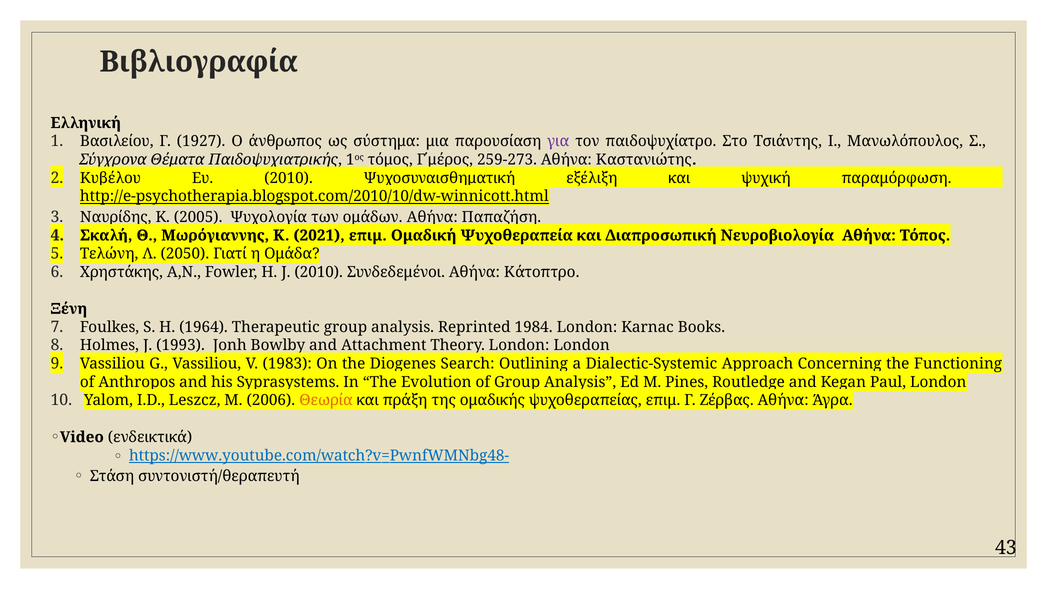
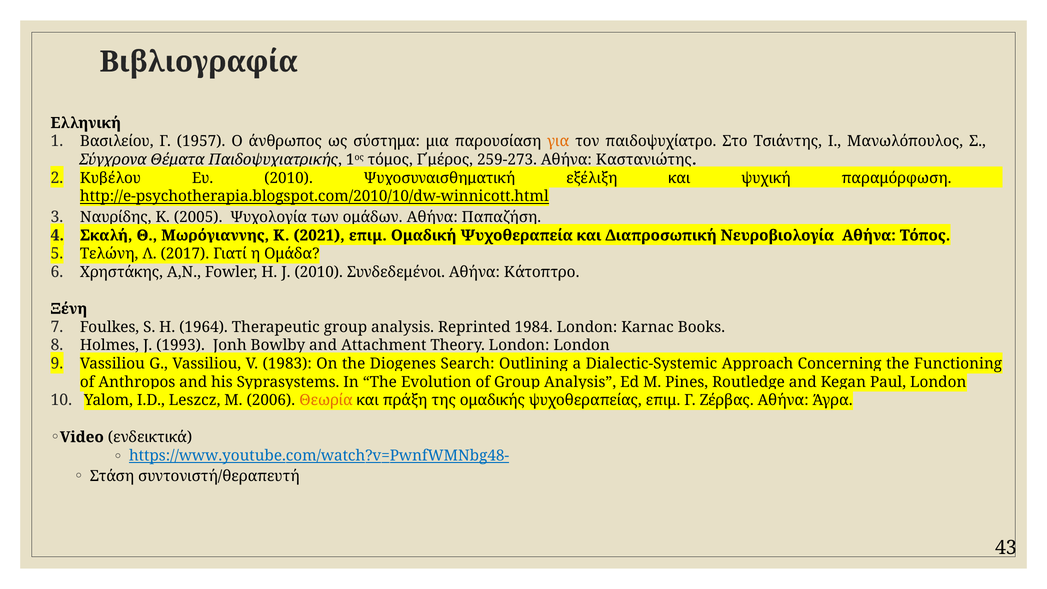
1927: 1927 -> 1957
για colour: purple -> orange
2050: 2050 -> 2017
